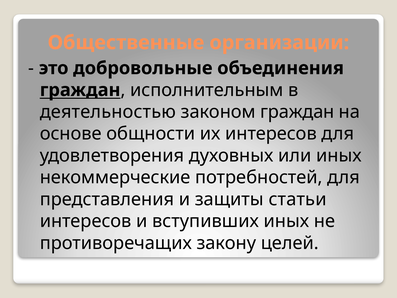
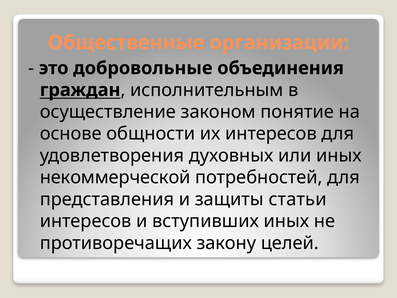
деятельностью: деятельностью -> осуществление
законом граждан: граждан -> понятие
некоммерческие: некоммерческие -> некоммерческой
